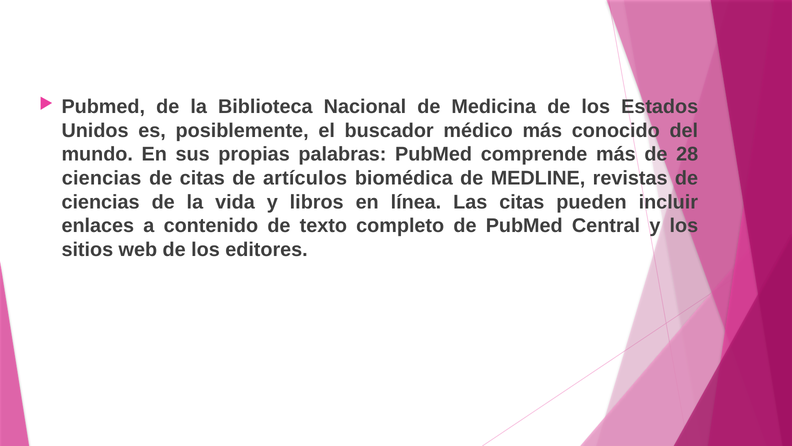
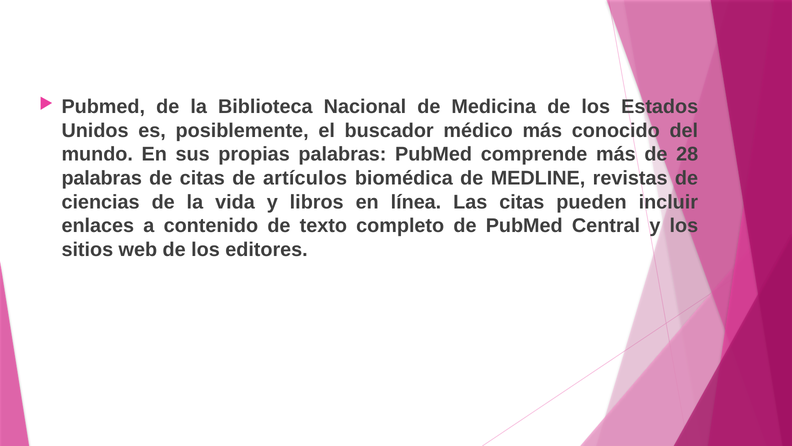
ciencias at (102, 178): ciencias -> palabras
